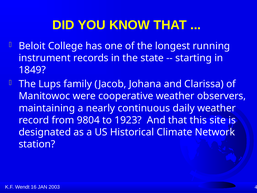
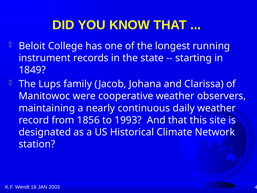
9804: 9804 -> 1856
1923: 1923 -> 1993
